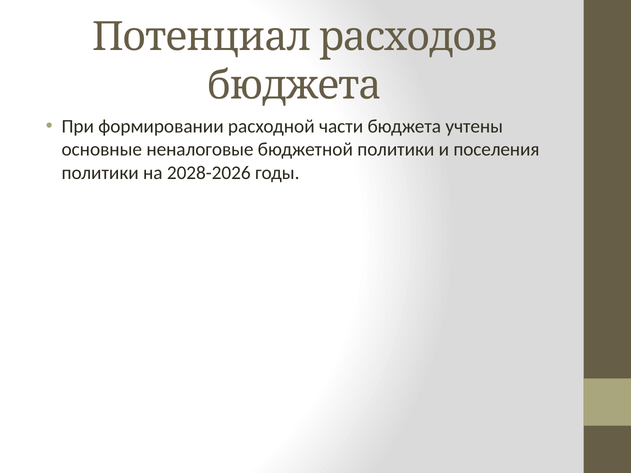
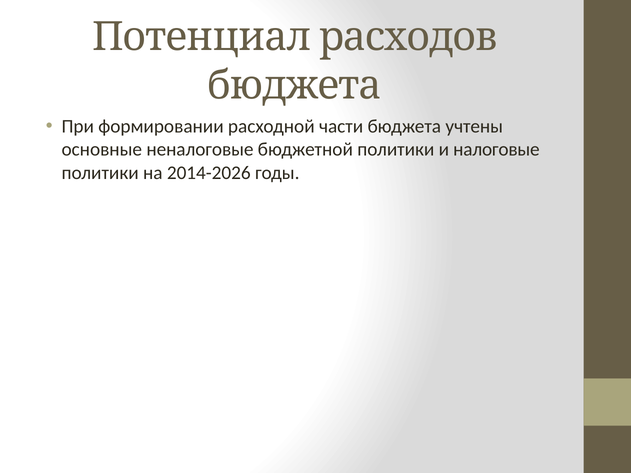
поселения: поселения -> налоговые
2028-2026: 2028-2026 -> 2014-2026
